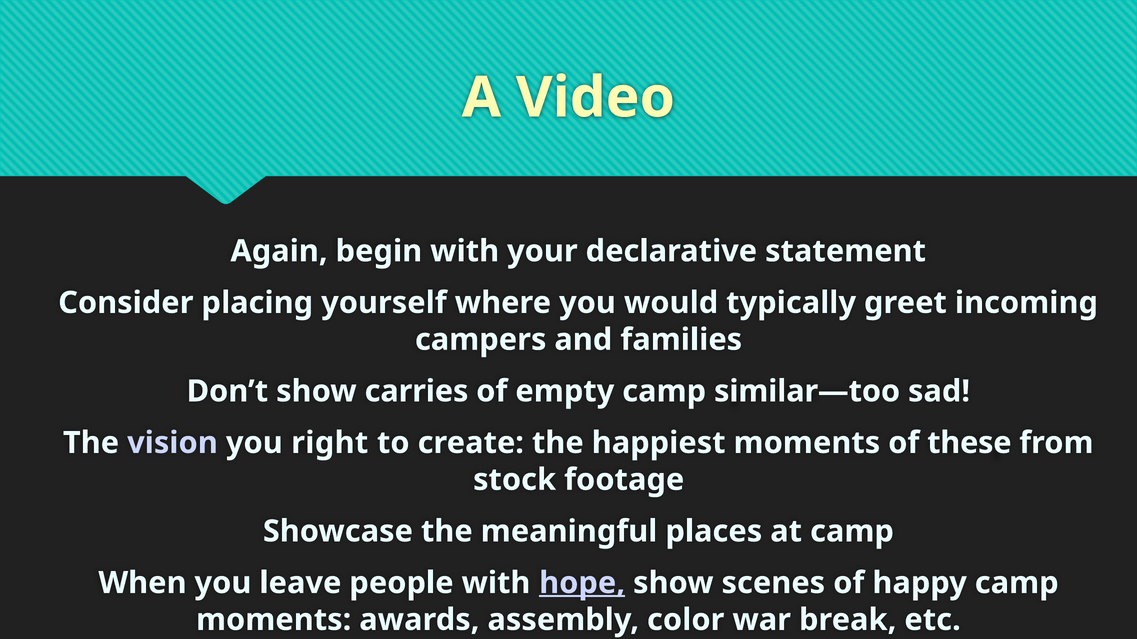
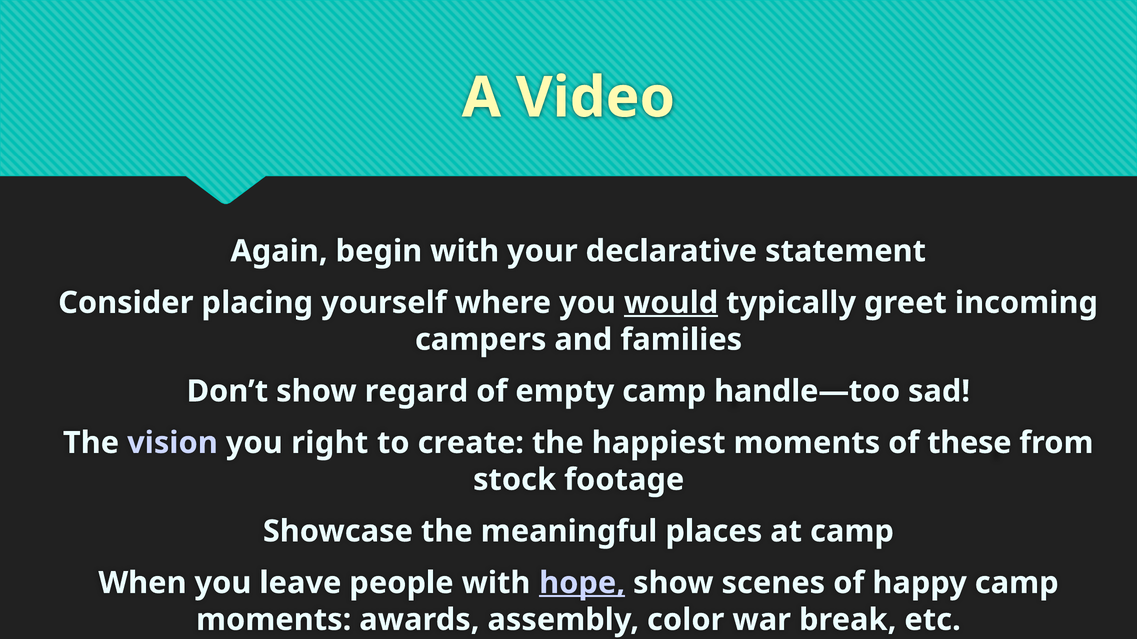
would underline: none -> present
carries: carries -> regard
similar—too: similar—too -> handle—too
